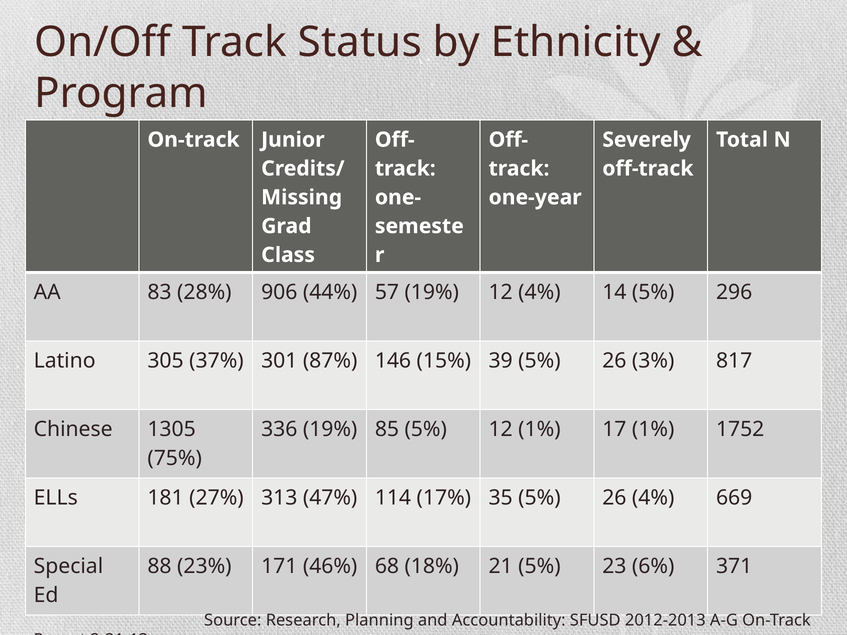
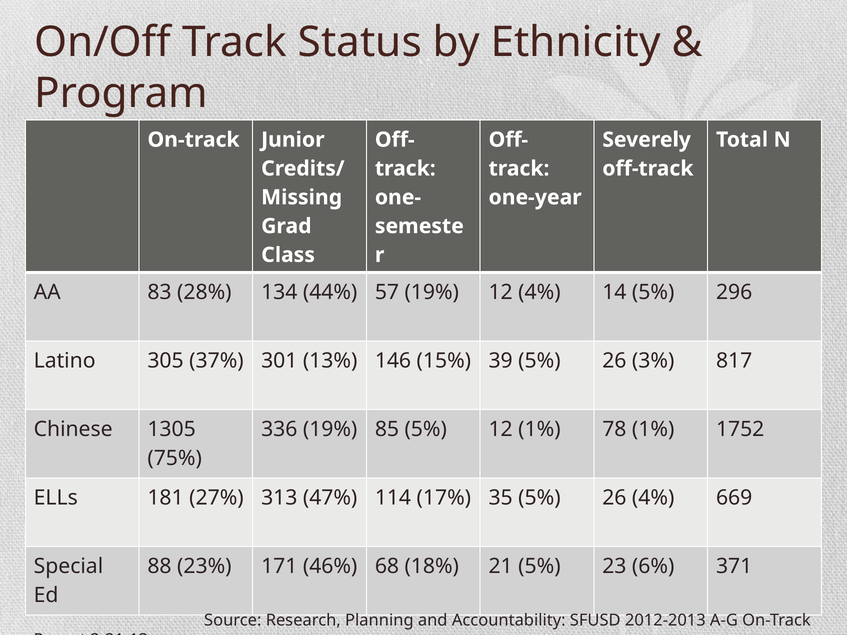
906: 906 -> 134
87%: 87% -> 13%
17: 17 -> 78
